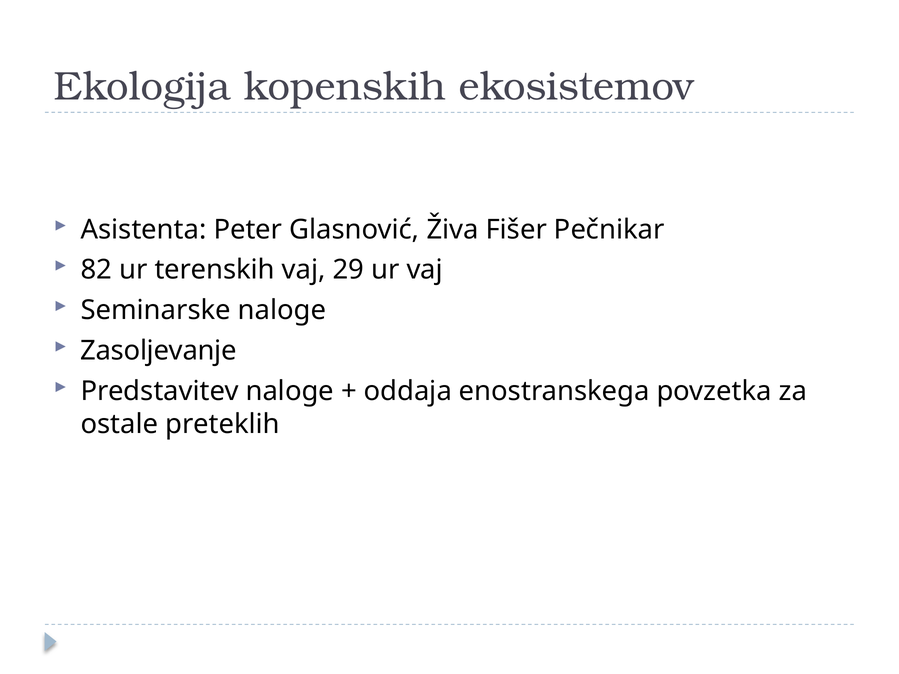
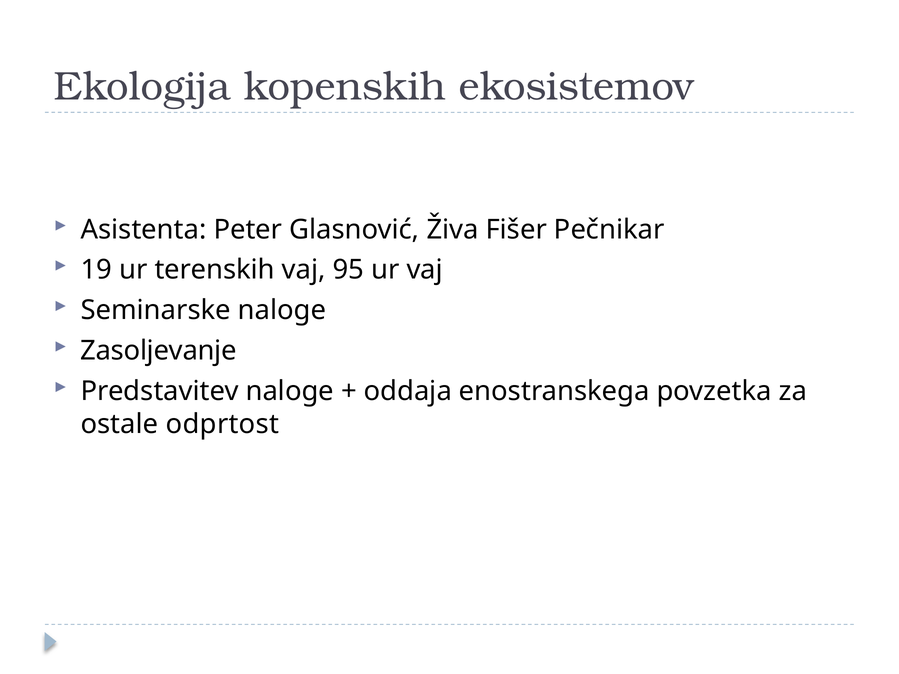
82: 82 -> 19
29: 29 -> 95
preteklih: preteklih -> odprtost
